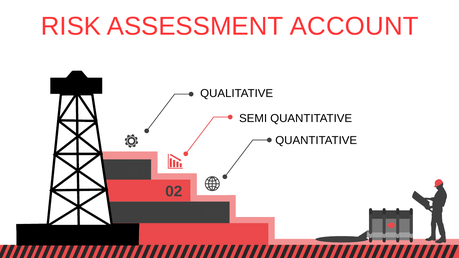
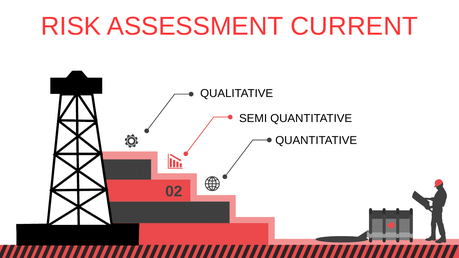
ACCOUNT: ACCOUNT -> CURRENT
